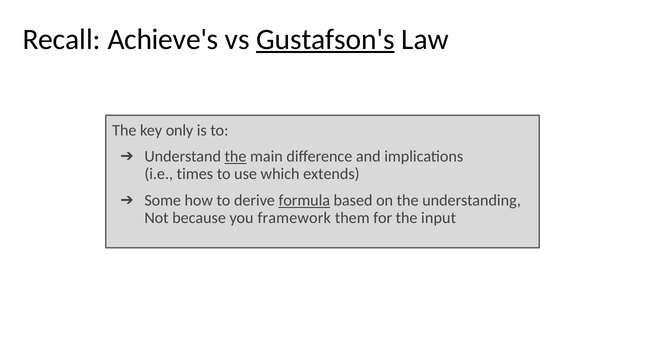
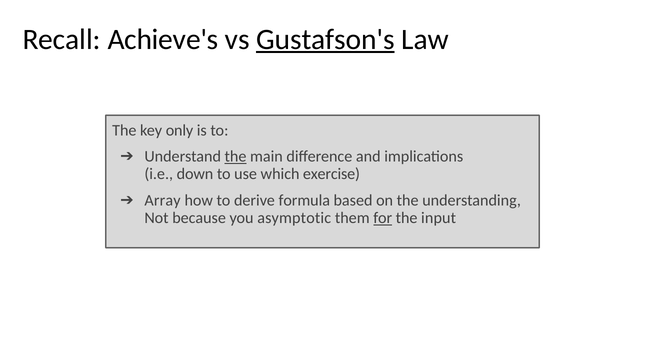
times: times -> down
extends: extends -> exercise
Some: Some -> Array
formula underline: present -> none
framework: framework -> asymptotic
for underline: none -> present
